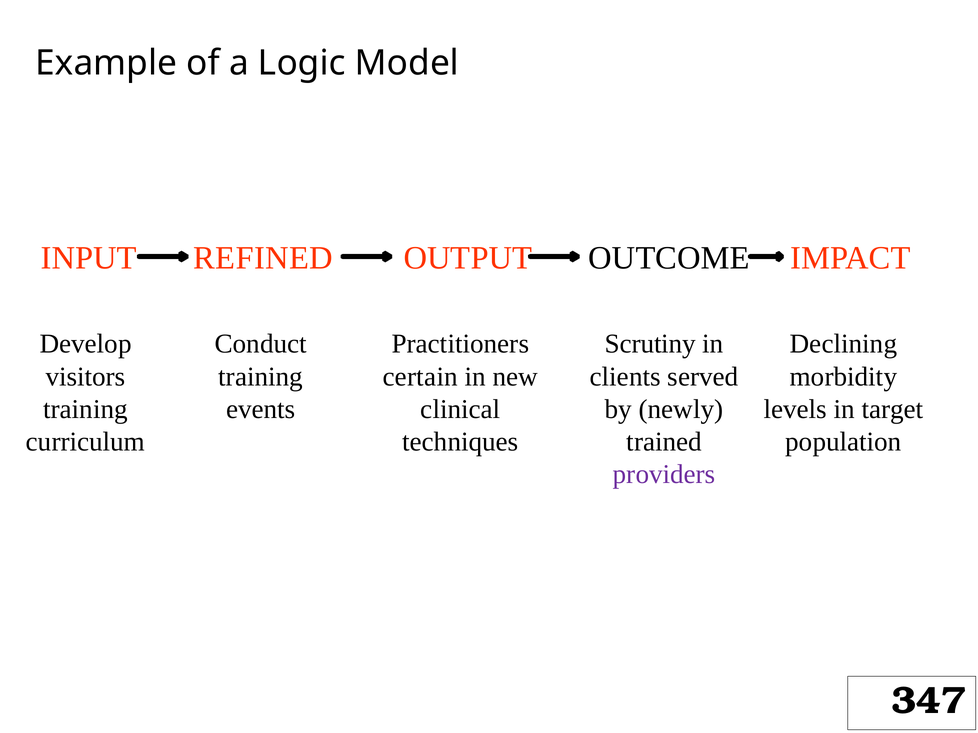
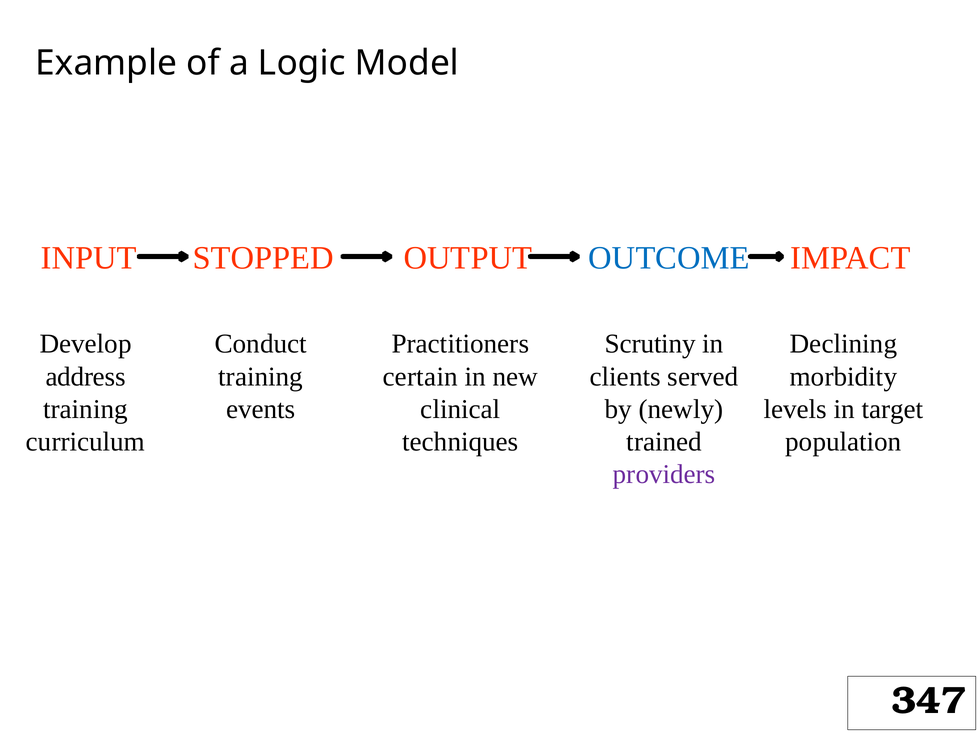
REFINED: REFINED -> STOPPED
OUTCOME colour: black -> blue
visitors: visitors -> address
